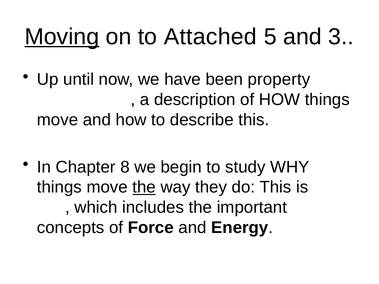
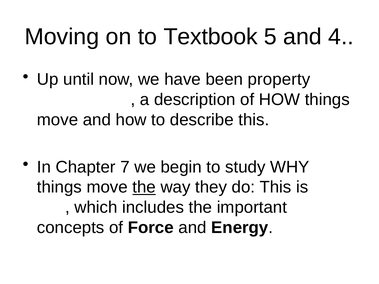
Moving underline: present -> none
Attached: Attached -> Textbook
3: 3 -> 4
8: 8 -> 7
